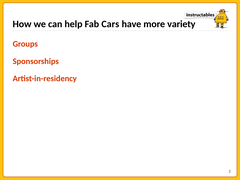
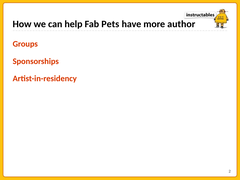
Cars: Cars -> Pets
variety: variety -> author
